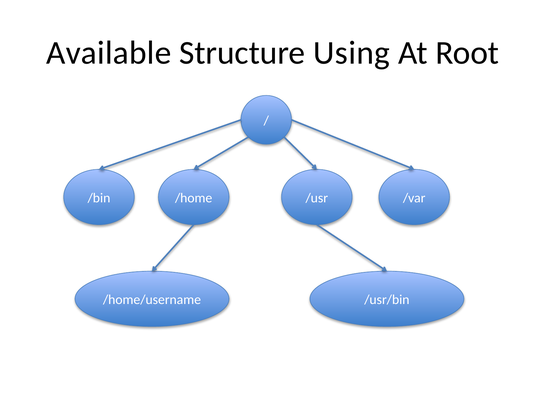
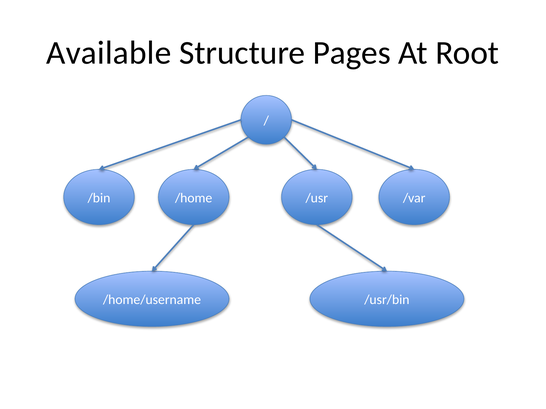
Using: Using -> Pages
